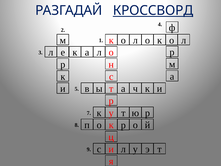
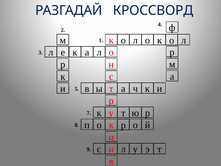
КРОССВОРД underline: present -> none
